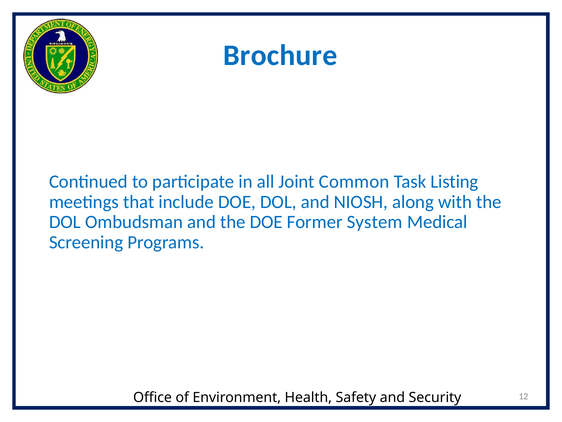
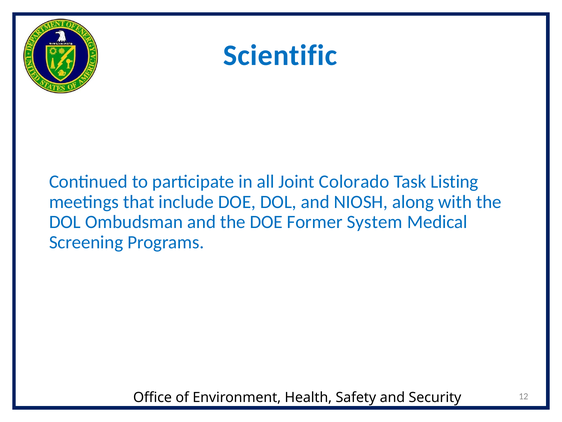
Brochure: Brochure -> Scientific
Common: Common -> Colorado
